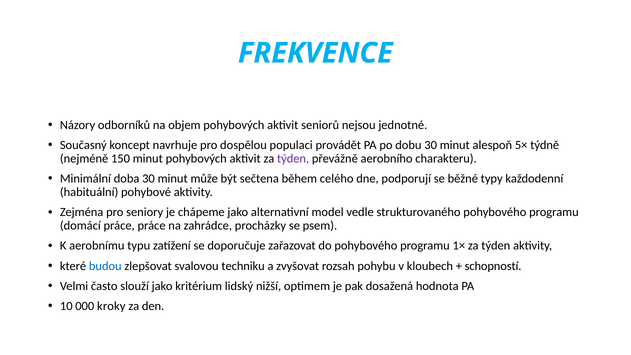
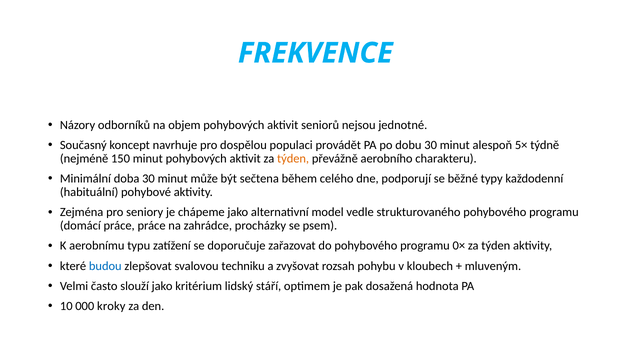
týden at (293, 159) colour: purple -> orange
1×: 1× -> 0×
schopností: schopností -> mluveným
nižší: nižší -> stáří
